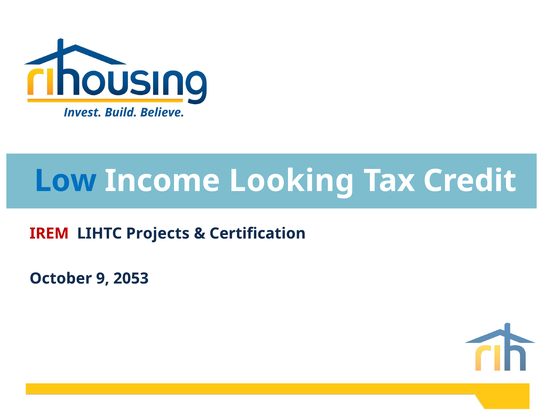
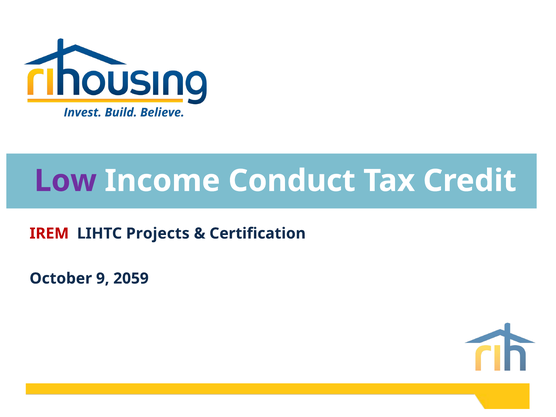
Low colour: blue -> purple
Looking: Looking -> Conduct
2053: 2053 -> 2059
